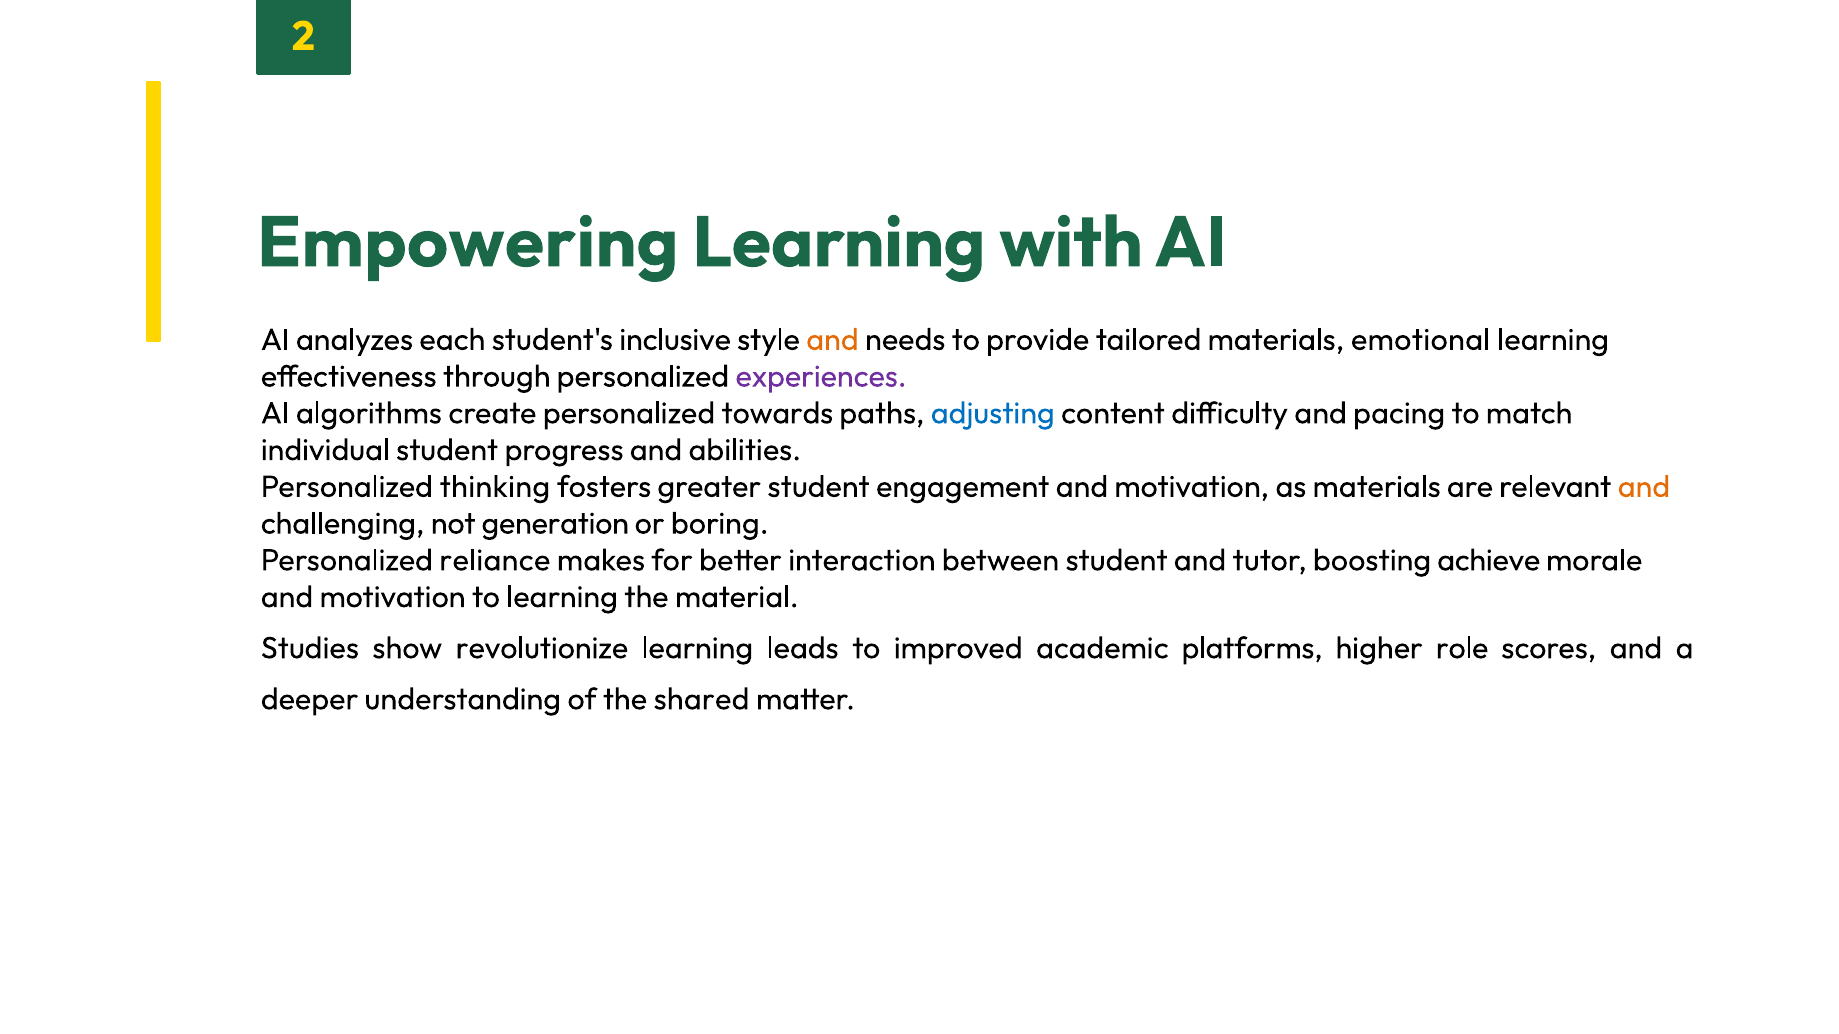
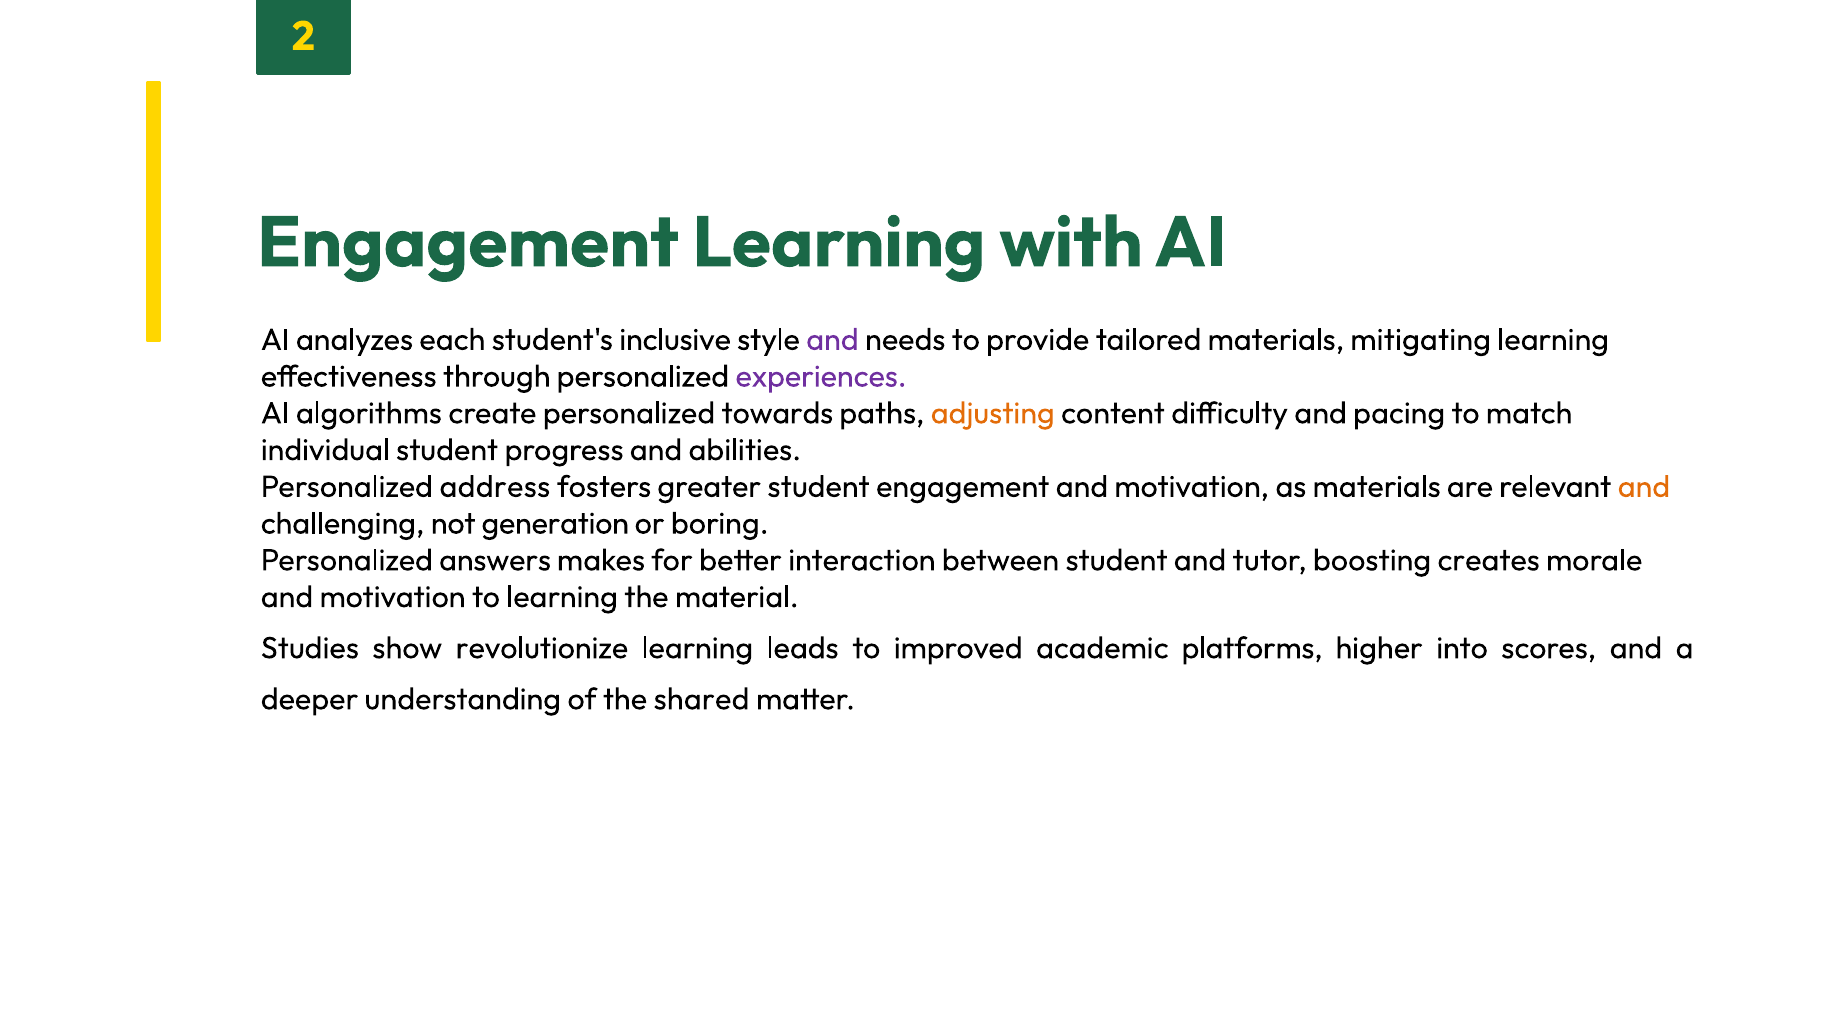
Empowering at (468, 243): Empowering -> Engagement
and at (832, 340) colour: orange -> purple
emotional: emotional -> mitigating
adjusting colour: blue -> orange
thinking: thinking -> address
reliance: reliance -> answers
achieve: achieve -> creates
role: role -> into
